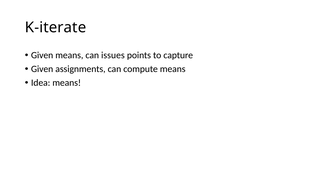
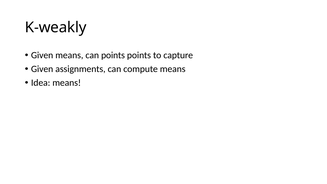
K-iterate: K-iterate -> K-weakly
can issues: issues -> points
